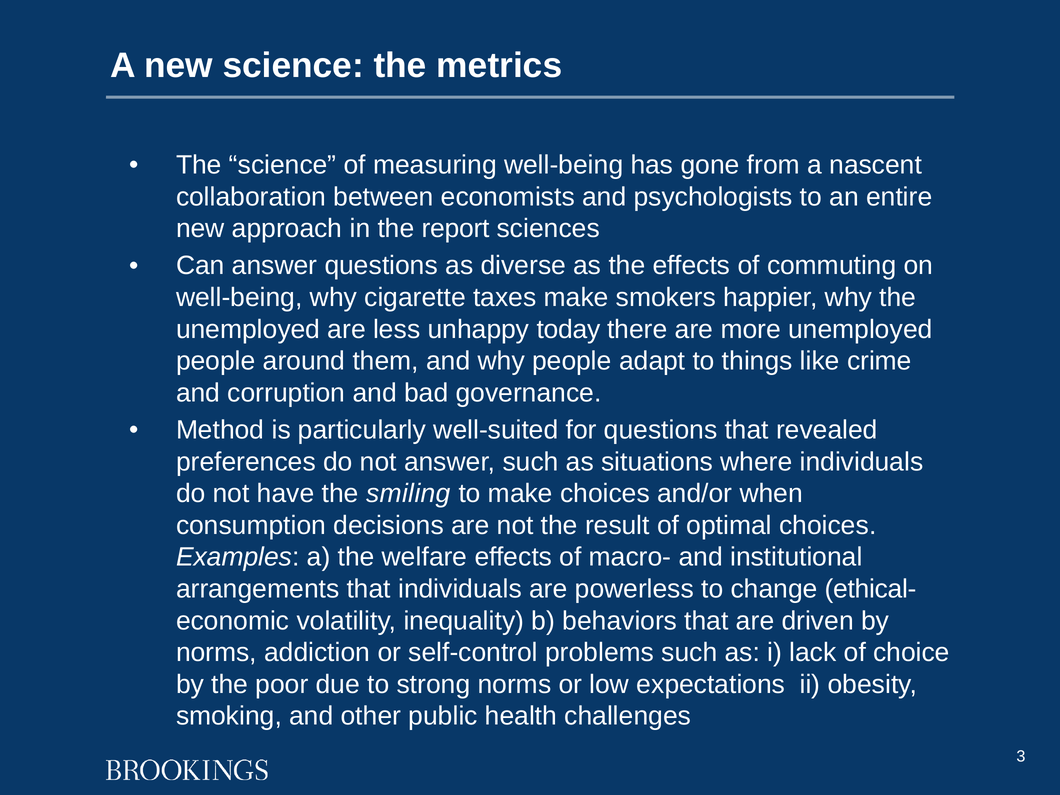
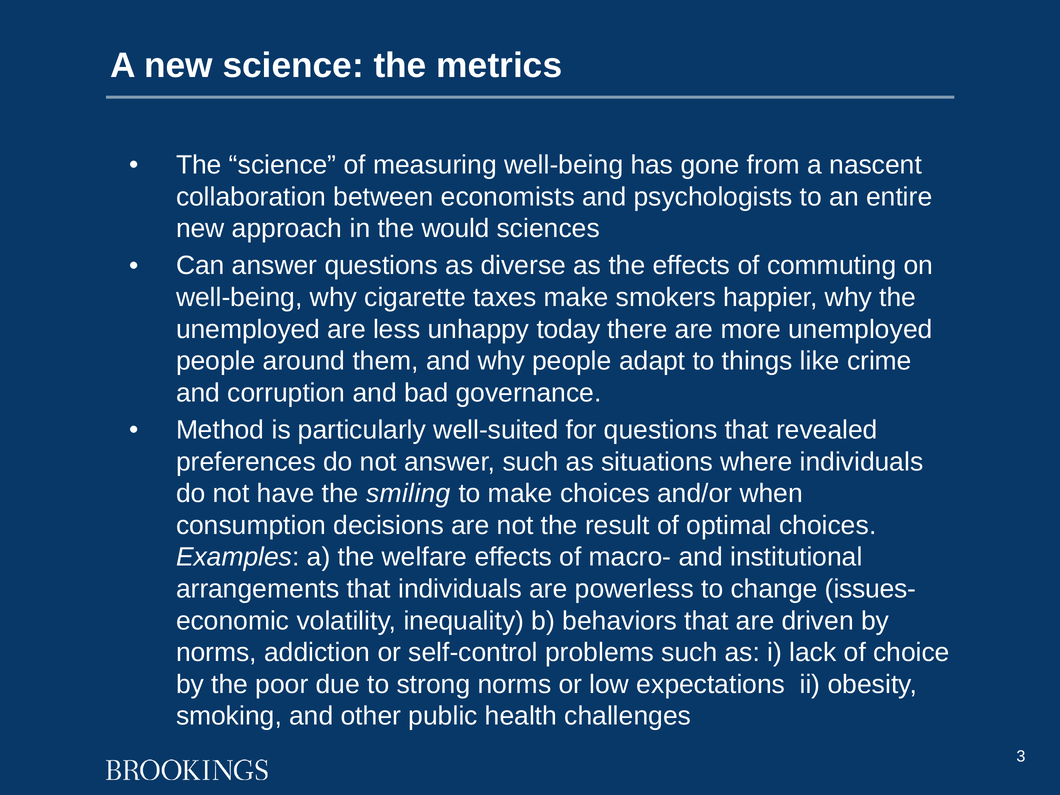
report: report -> would
ethical-: ethical- -> issues-
